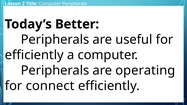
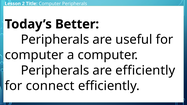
efficiently at (34, 55): efficiently -> computer
are operating: operating -> efficiently
